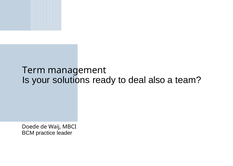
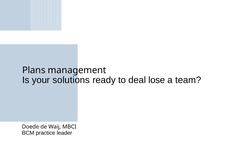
Term: Term -> Plans
also: also -> lose
